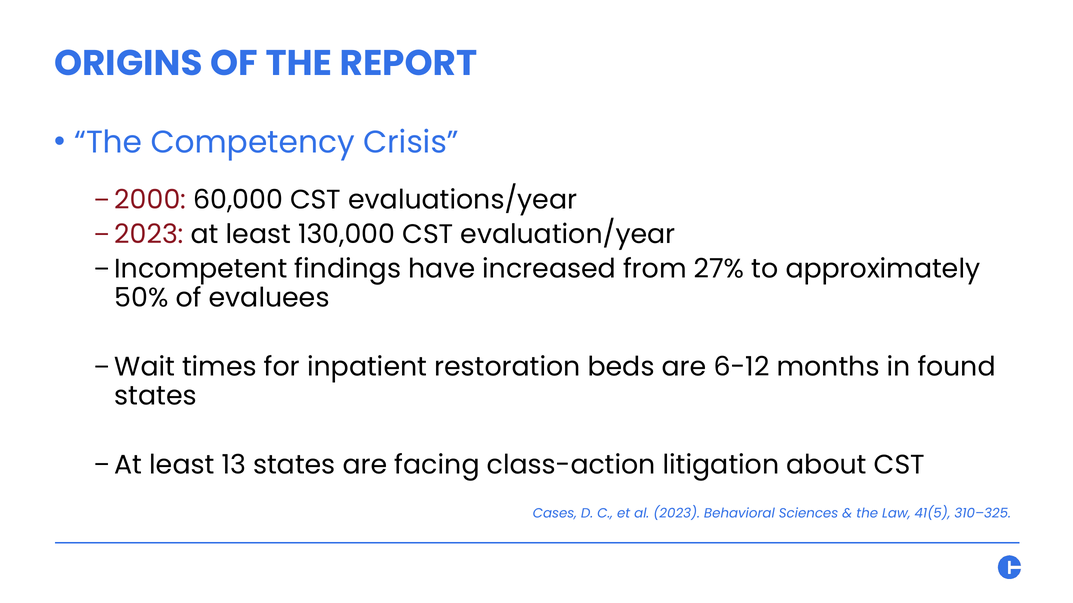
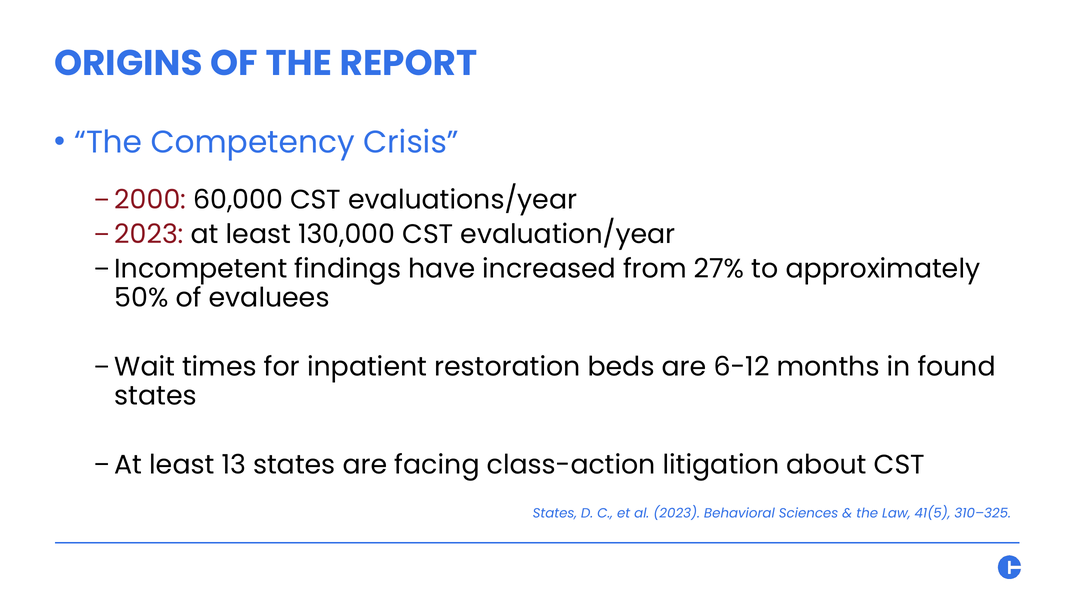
Cases at (555, 514): Cases -> States
